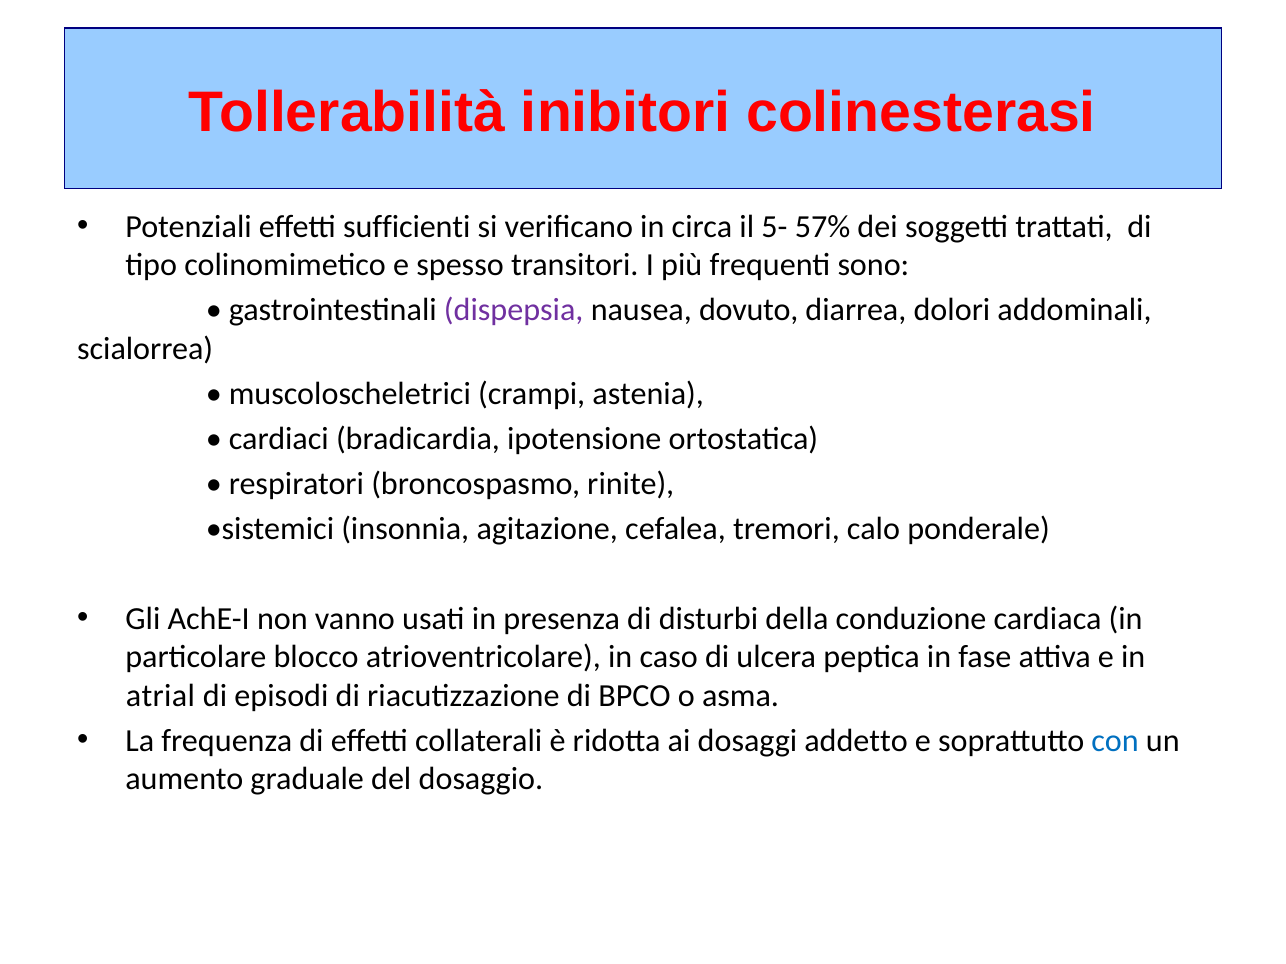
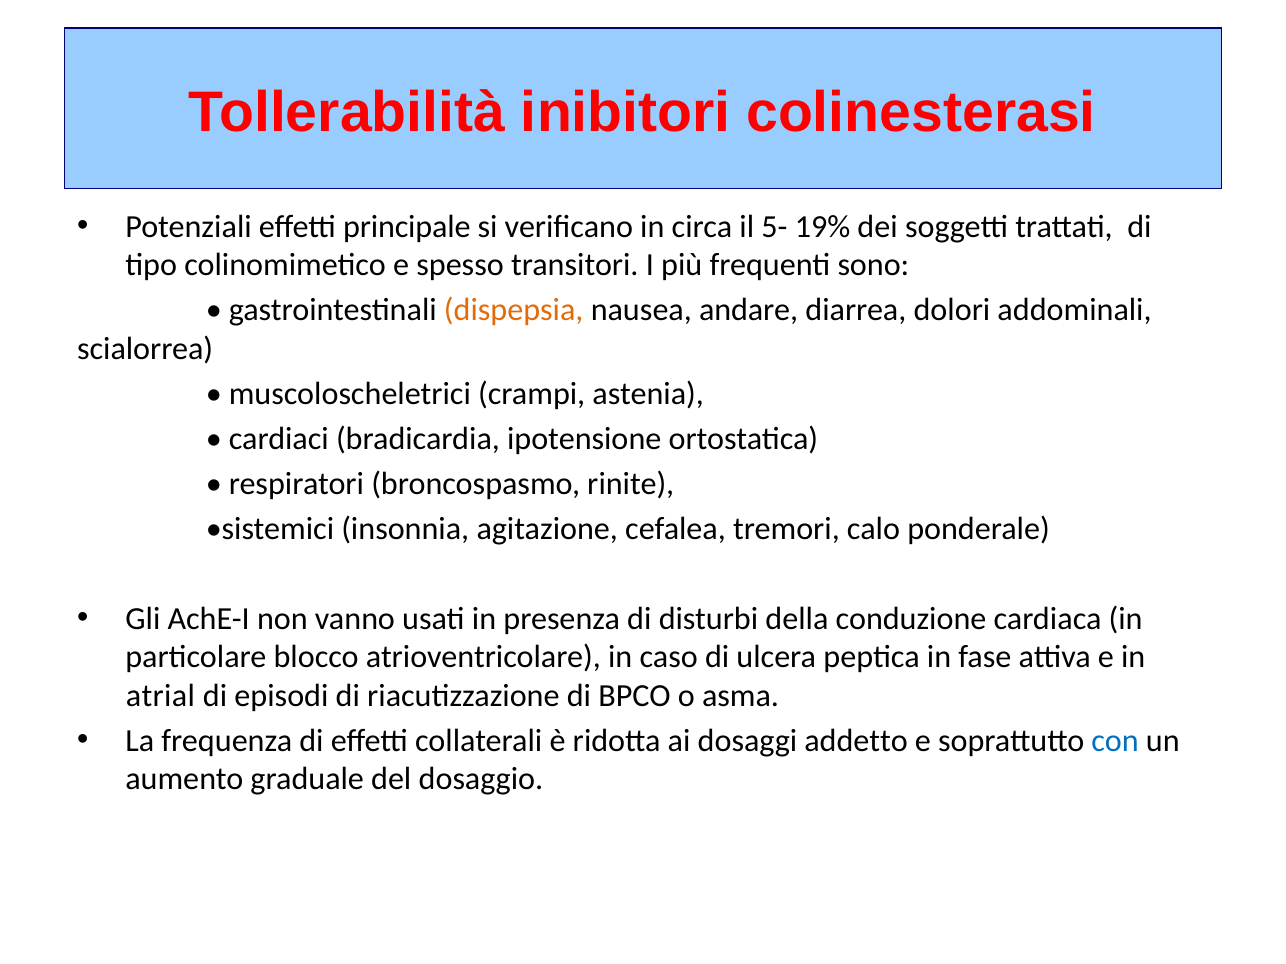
sufficienti: sufficienti -> principale
57%: 57% -> 19%
dispepsia colour: purple -> orange
dovuto: dovuto -> andare
